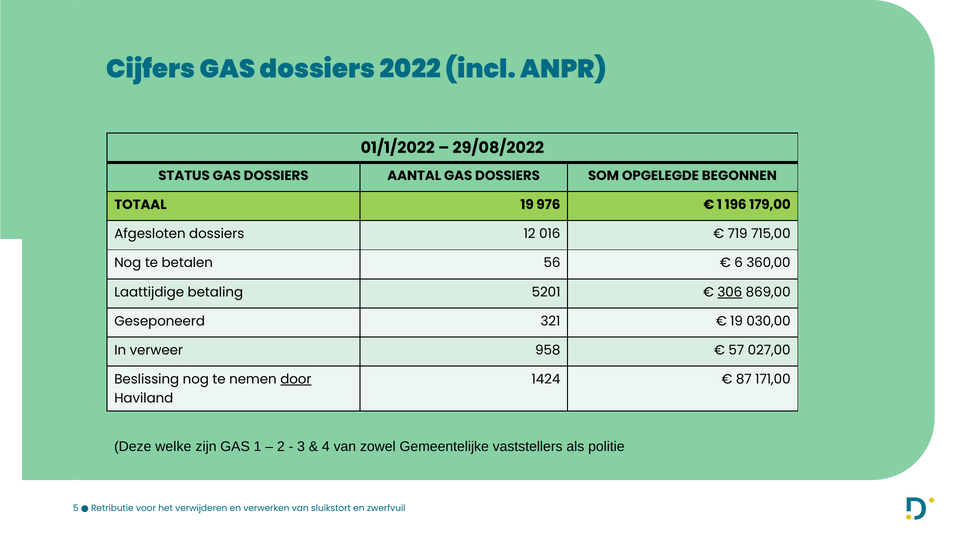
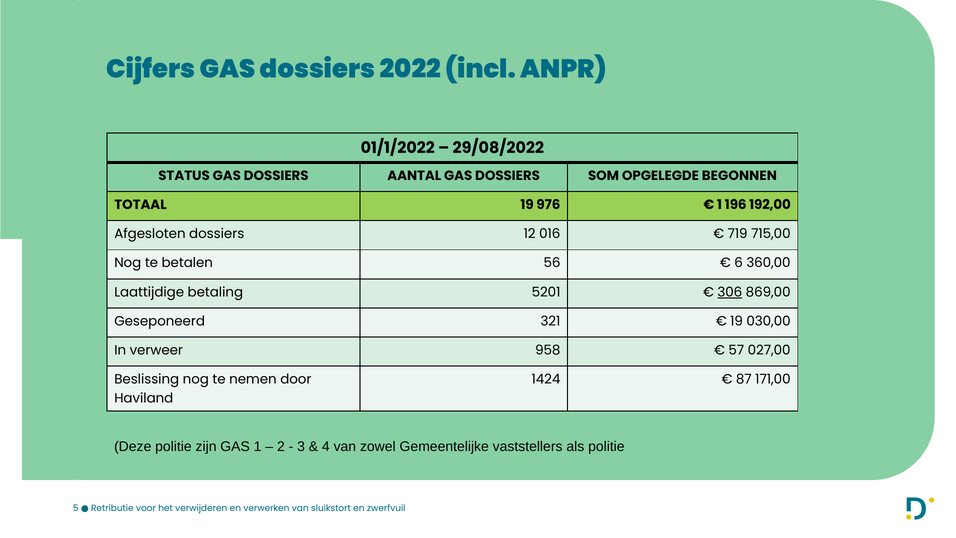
179,00: 179,00 -> 192,00
door underline: present -> none
Deze welke: welke -> politie
